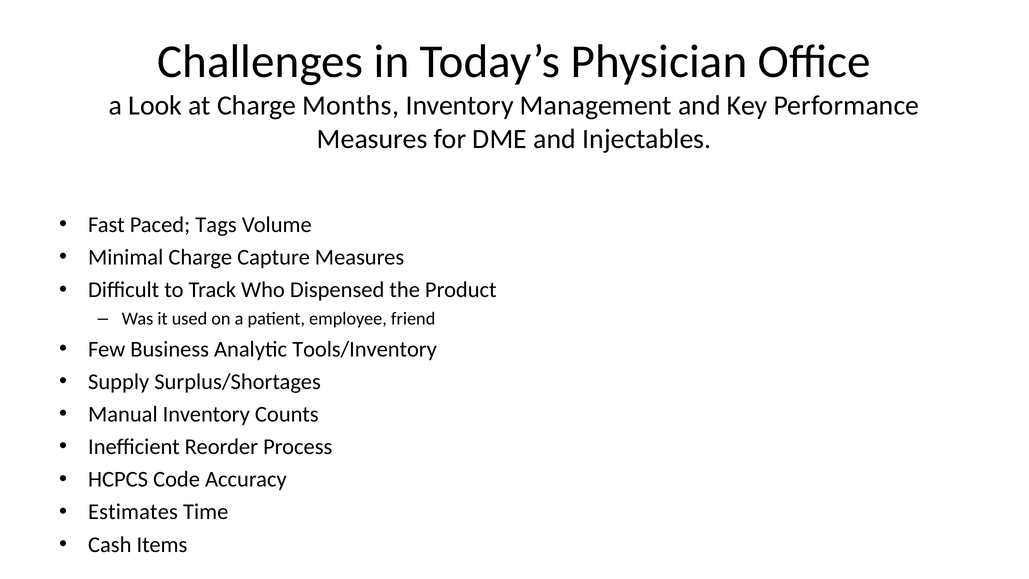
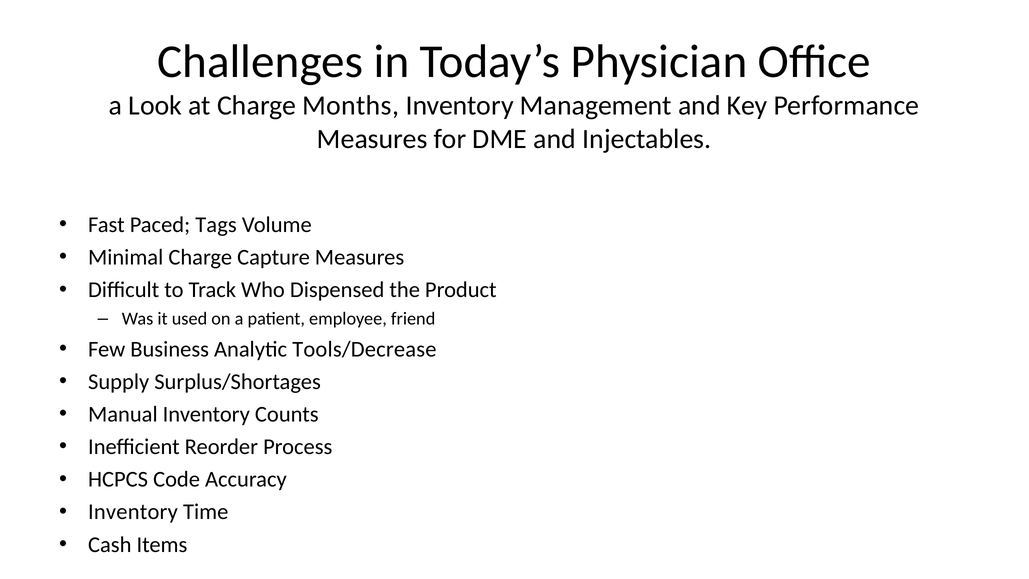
Tools/Inventory: Tools/Inventory -> Tools/Decrease
Estimates at (133, 512): Estimates -> Inventory
